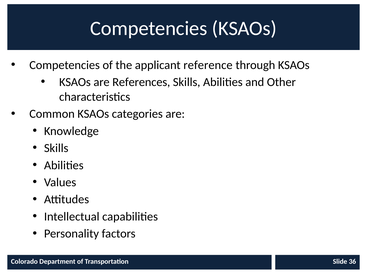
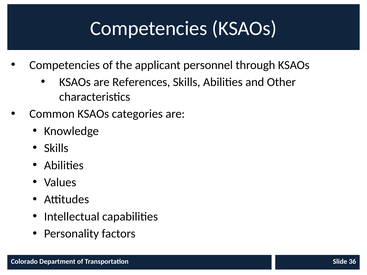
reference: reference -> personnel
